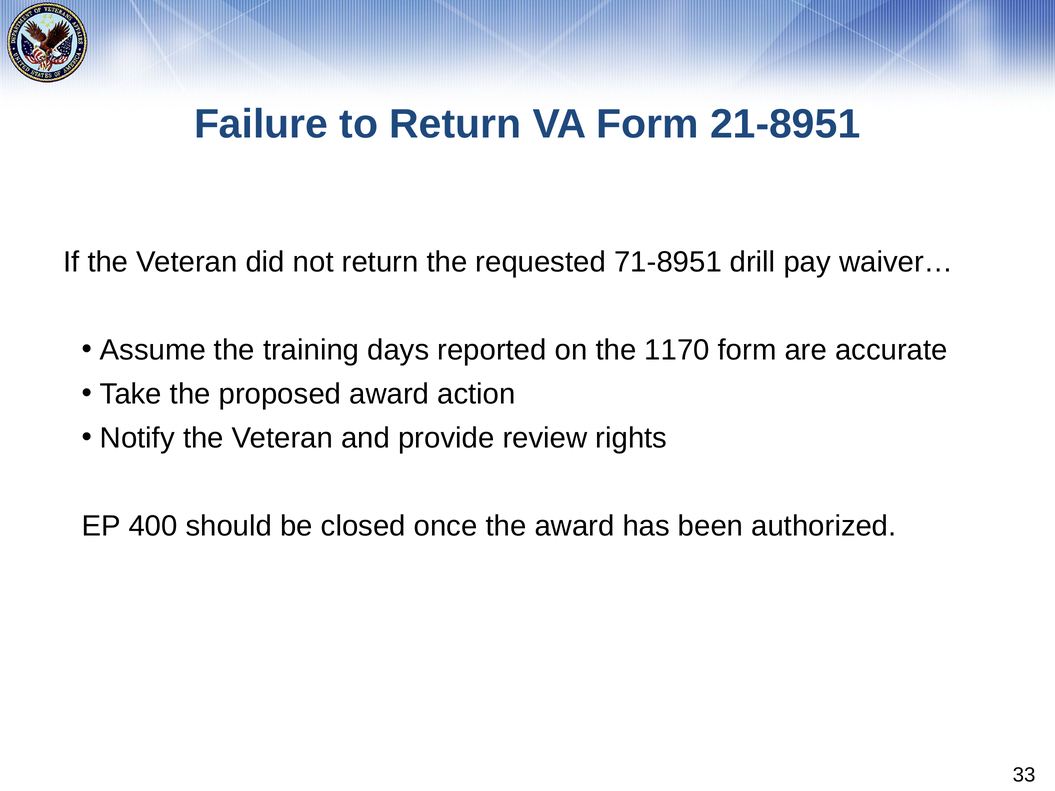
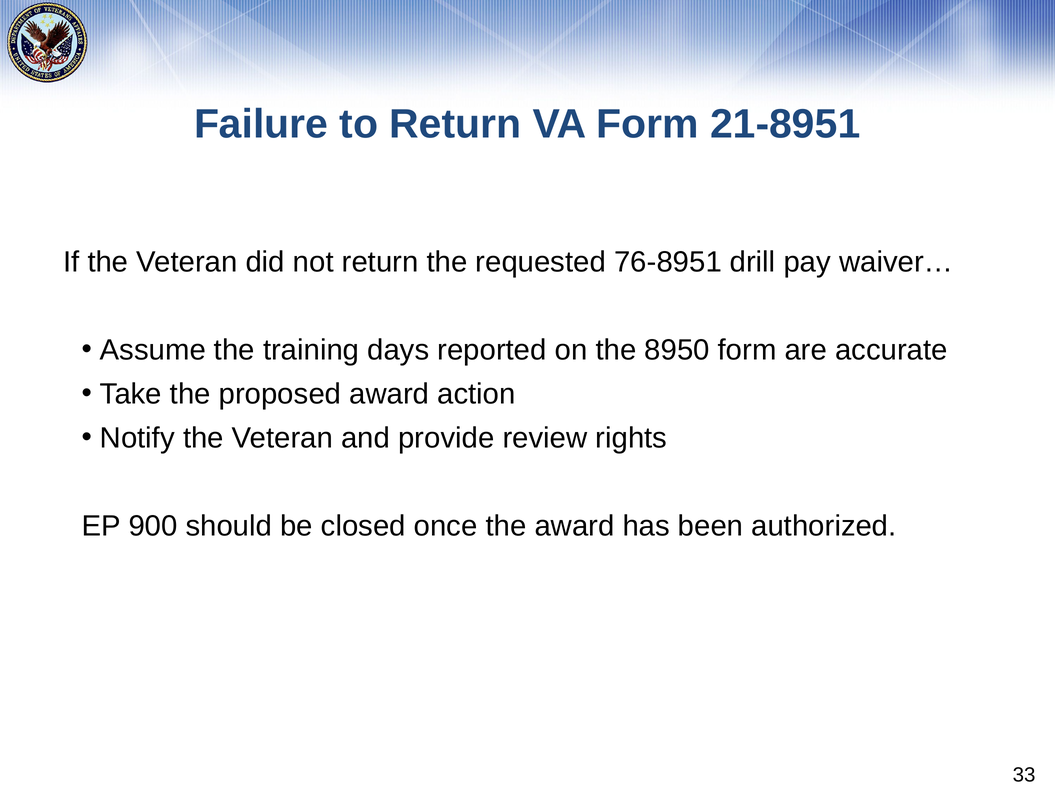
71-8951: 71-8951 -> 76-8951
1170: 1170 -> 8950
400: 400 -> 900
